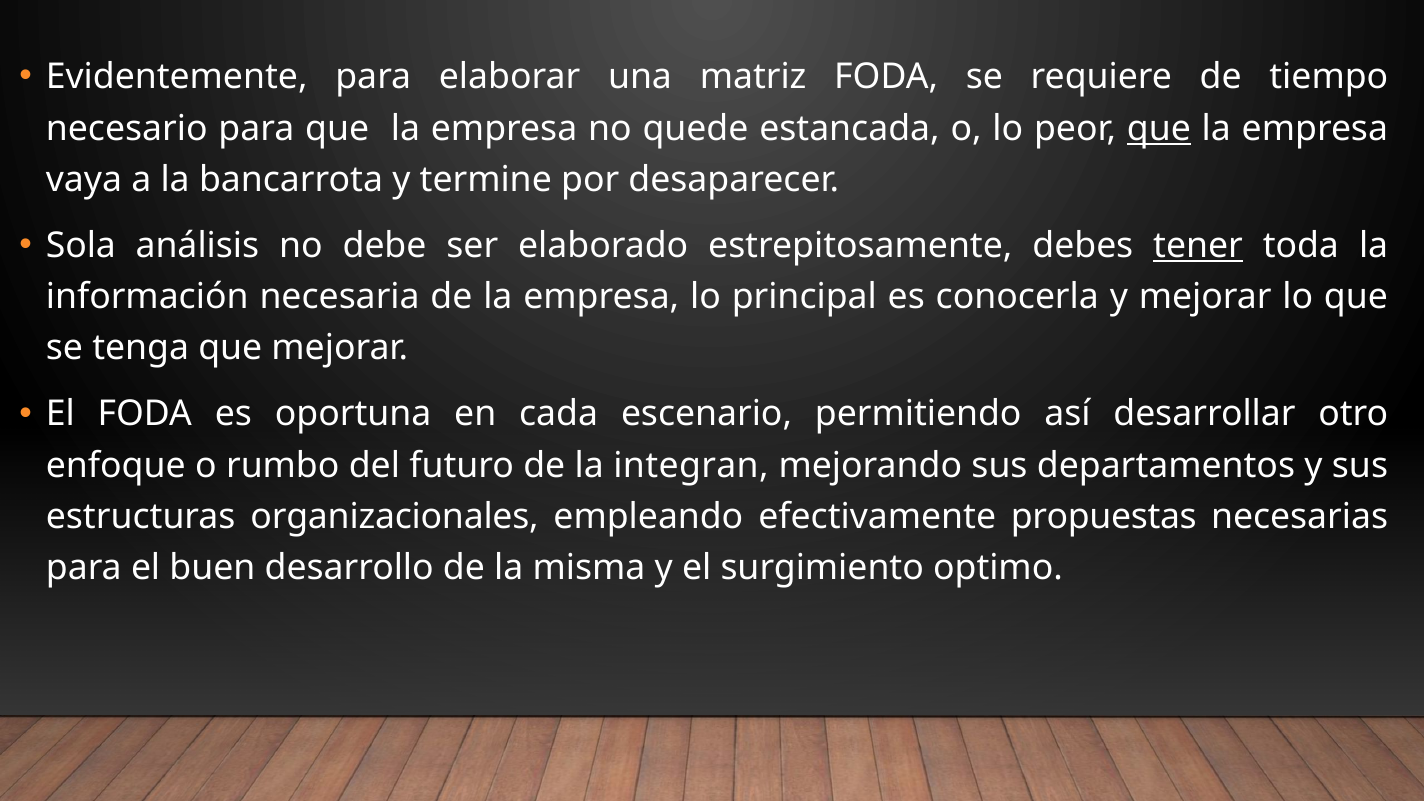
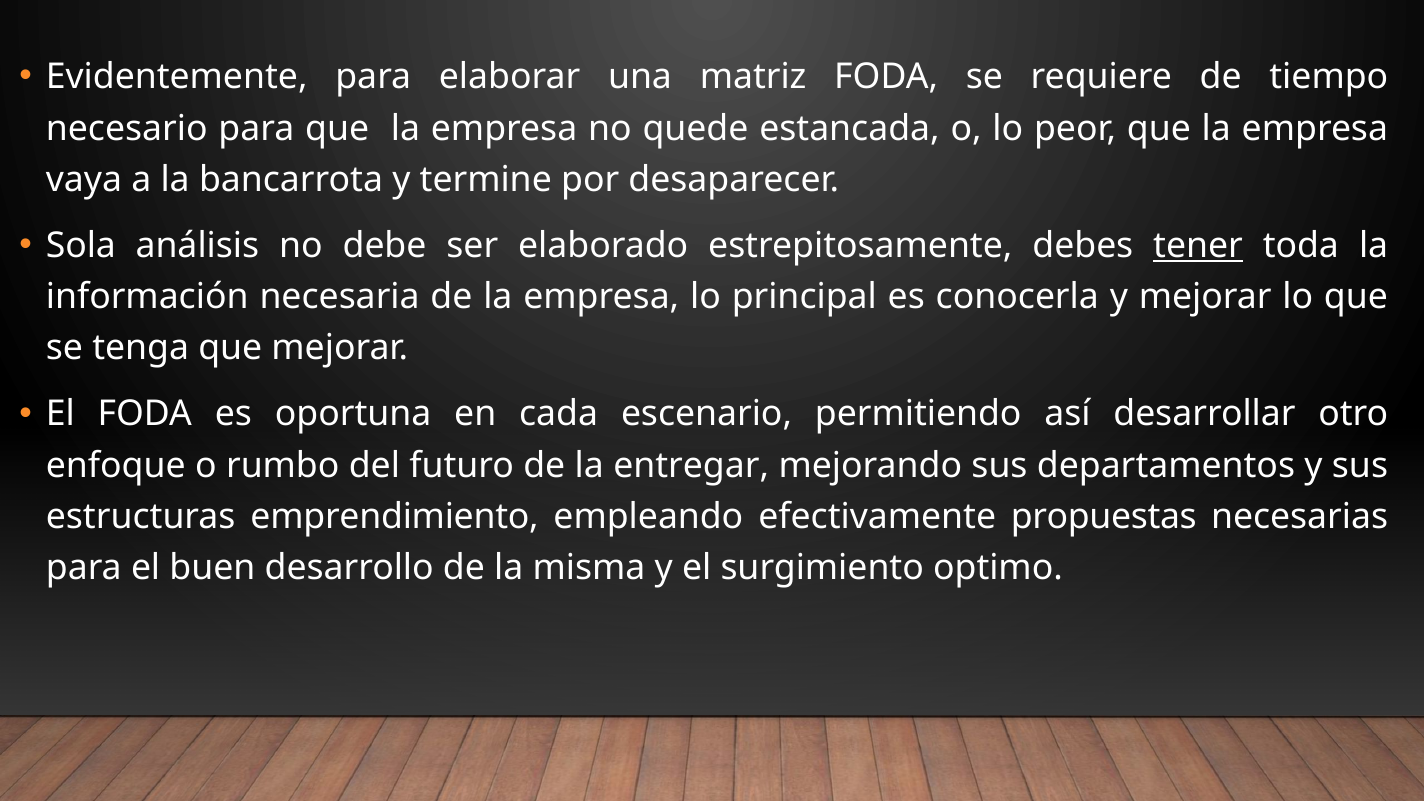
que at (1159, 128) underline: present -> none
integran: integran -> entregar
organizacionales: organizacionales -> emprendimiento
